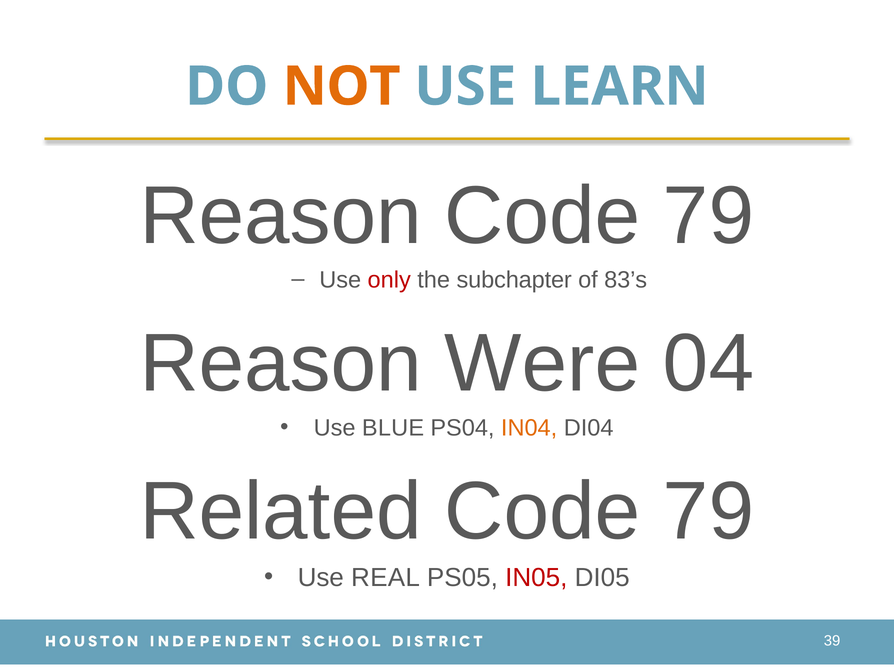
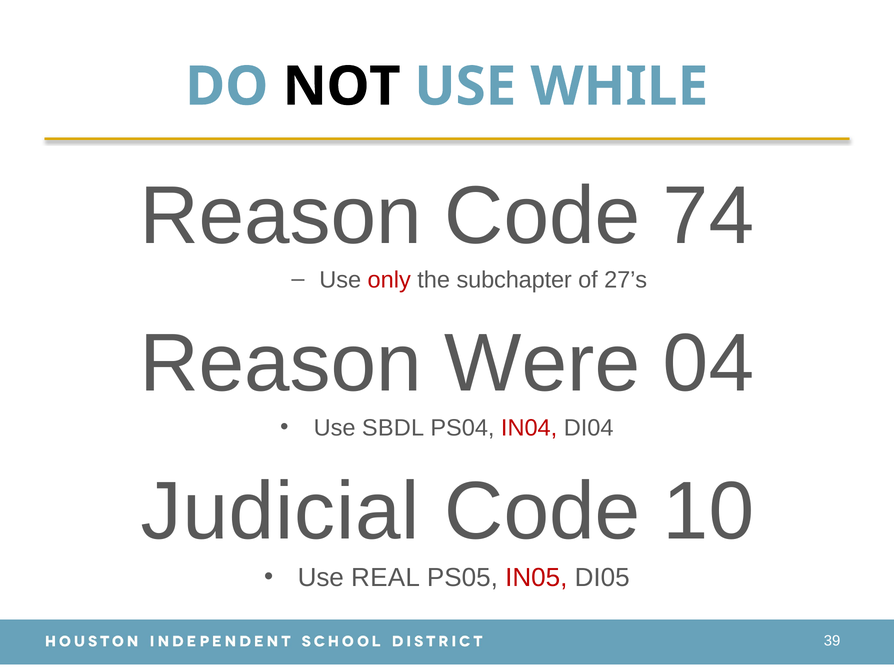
NOT colour: orange -> black
LEARN: LEARN -> WHILE
Reason Code 79: 79 -> 74
83’s: 83’s -> 27’s
BLUE: BLUE -> SBDL
IN04 colour: orange -> red
Related: Related -> Judicial
79 at (709, 511): 79 -> 10
